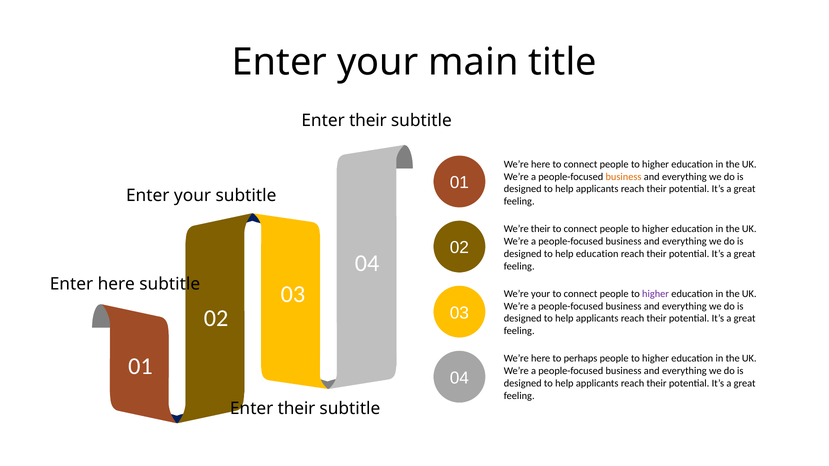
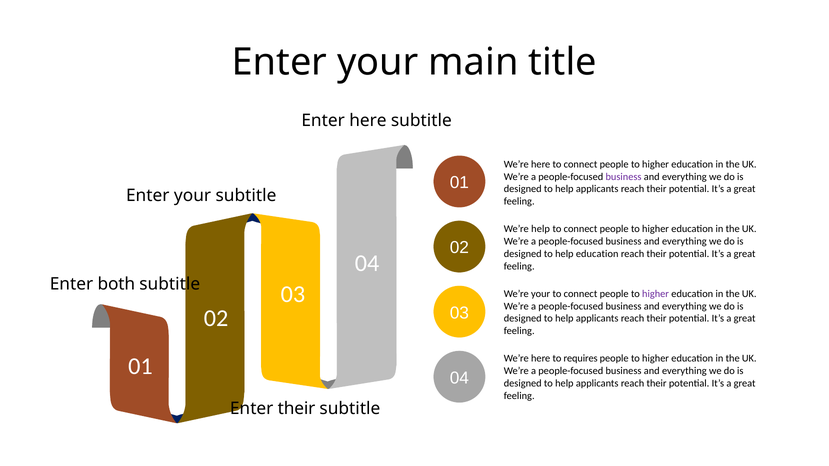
their at (368, 120): their -> here
business at (624, 177) colour: orange -> purple
We’re their: their -> help
Enter here: here -> both
perhaps: perhaps -> requires
